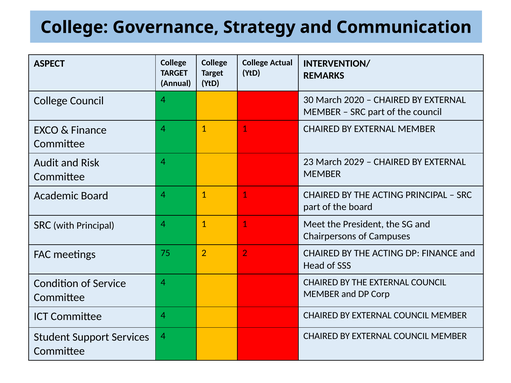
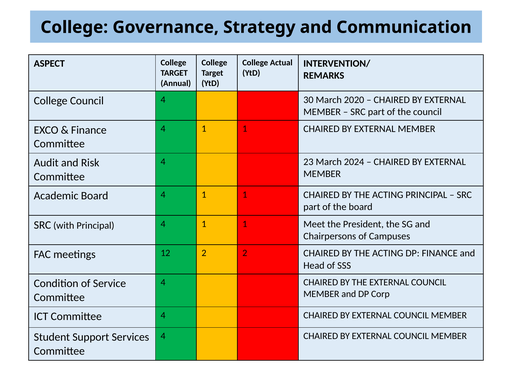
2029: 2029 -> 2024
75: 75 -> 12
